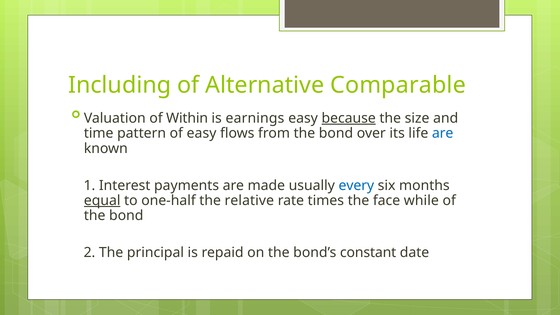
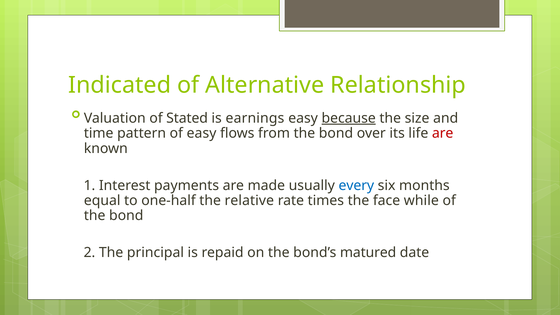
Including: Including -> Indicated
Comparable: Comparable -> Relationship
Within: Within -> Stated
are at (443, 133) colour: blue -> red
equal underline: present -> none
constant: constant -> matured
